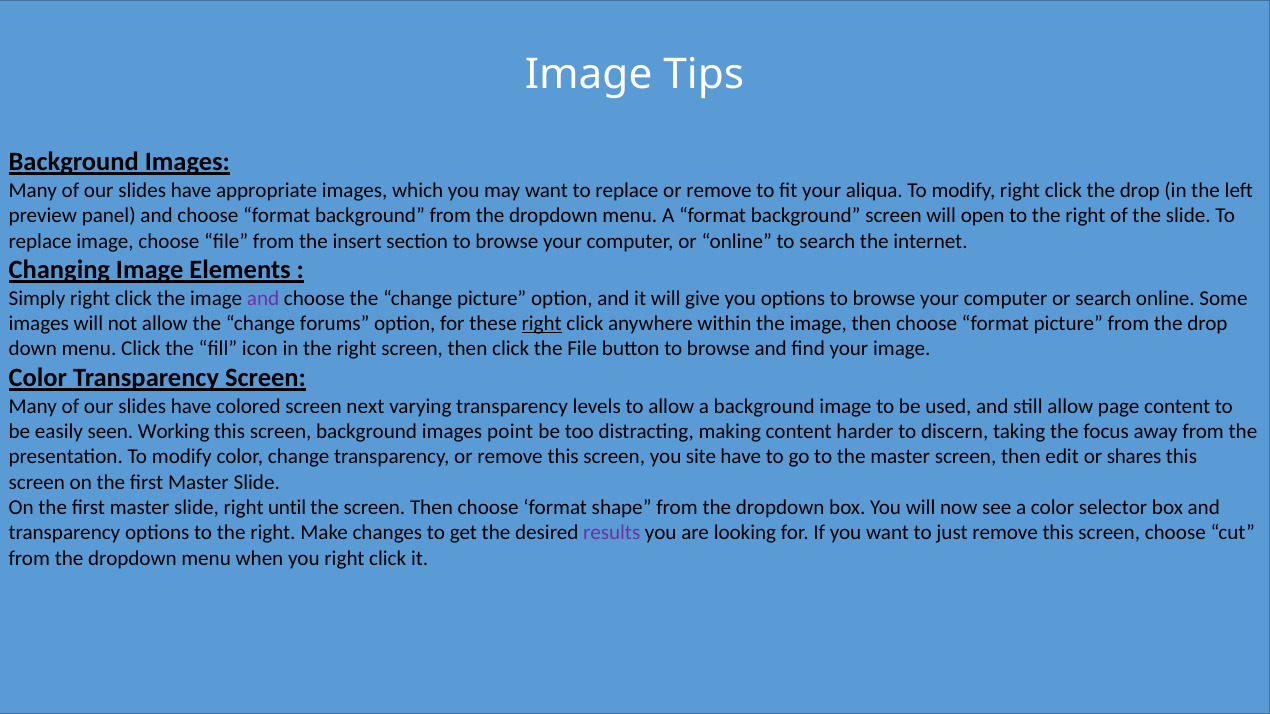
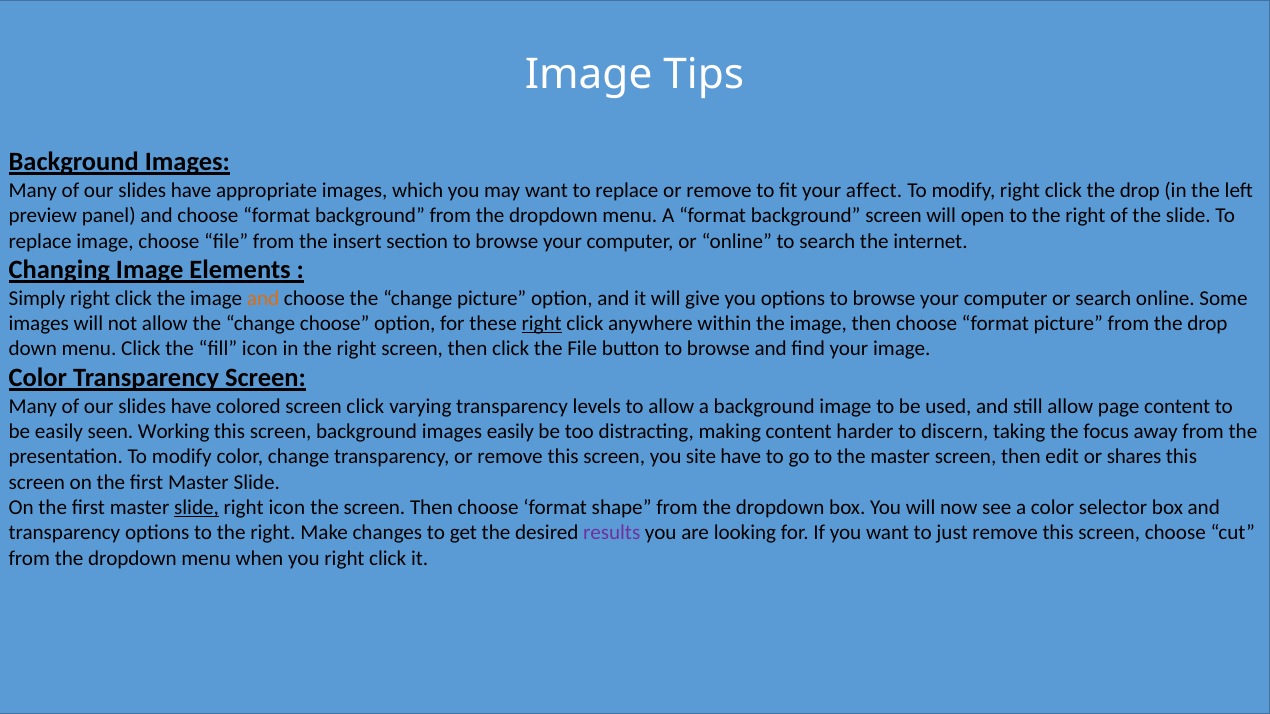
aliqua: aliqua -> affect
and at (263, 298) colour: purple -> orange
change forums: forums -> choose
screen next: next -> click
images point: point -> easily
slide at (196, 508) underline: none -> present
right until: until -> icon
